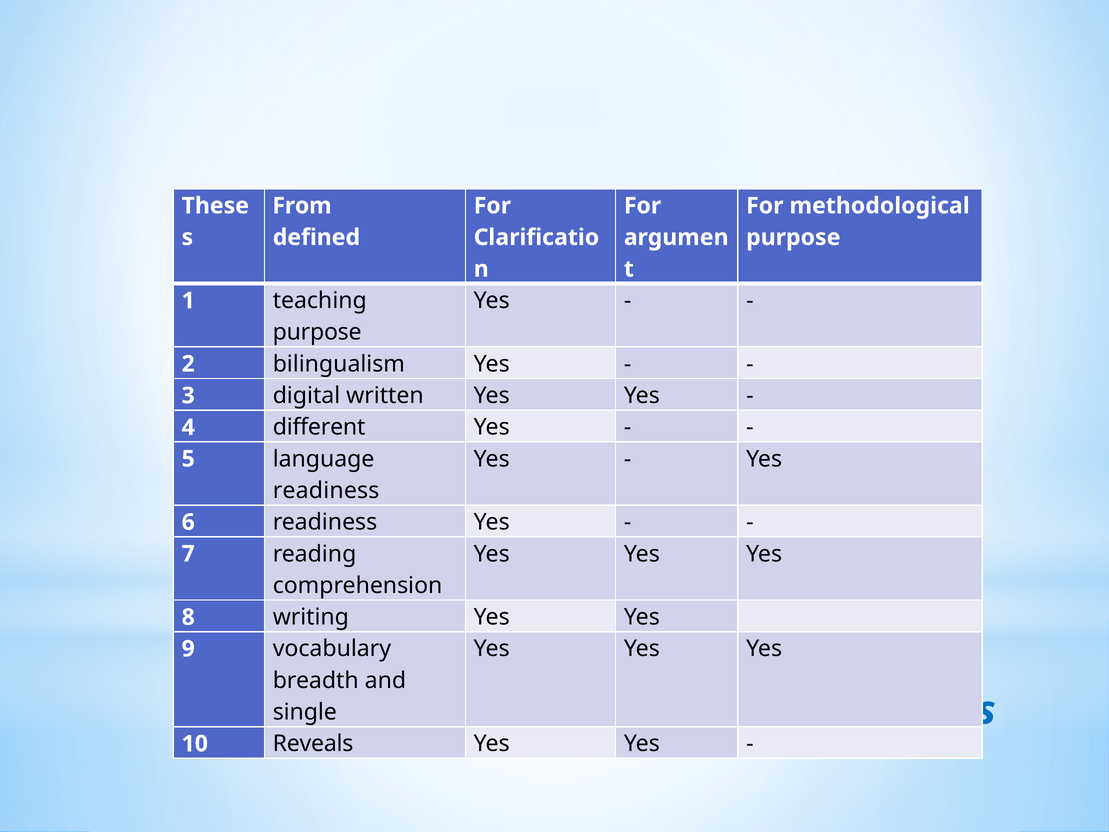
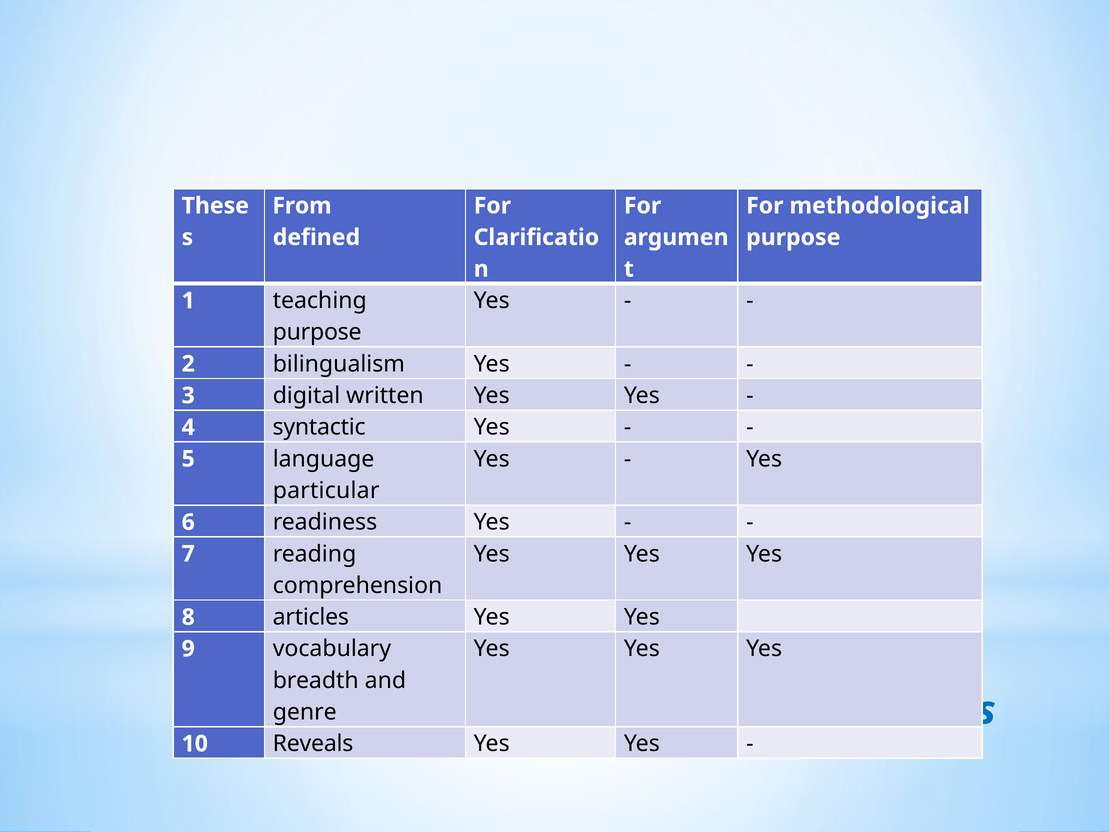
different: different -> syntactic
readiness at (326, 490): readiness -> particular
writing: writing -> articles
single: single -> genre
